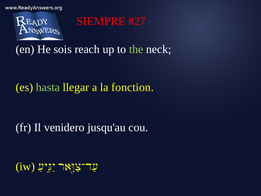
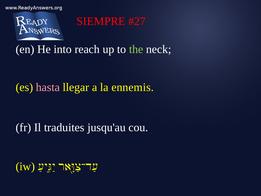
sois: sois -> into
hasta colour: light green -> pink
fonction: fonction -> ennemis
venidero: venidero -> traduites
